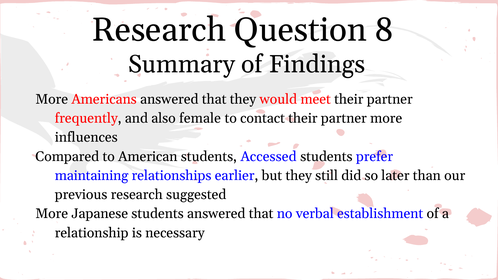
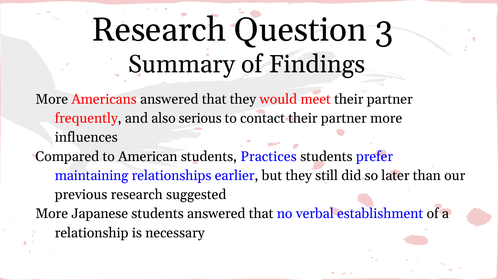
8: 8 -> 3
female: female -> serious
Accessed: Accessed -> Practices
